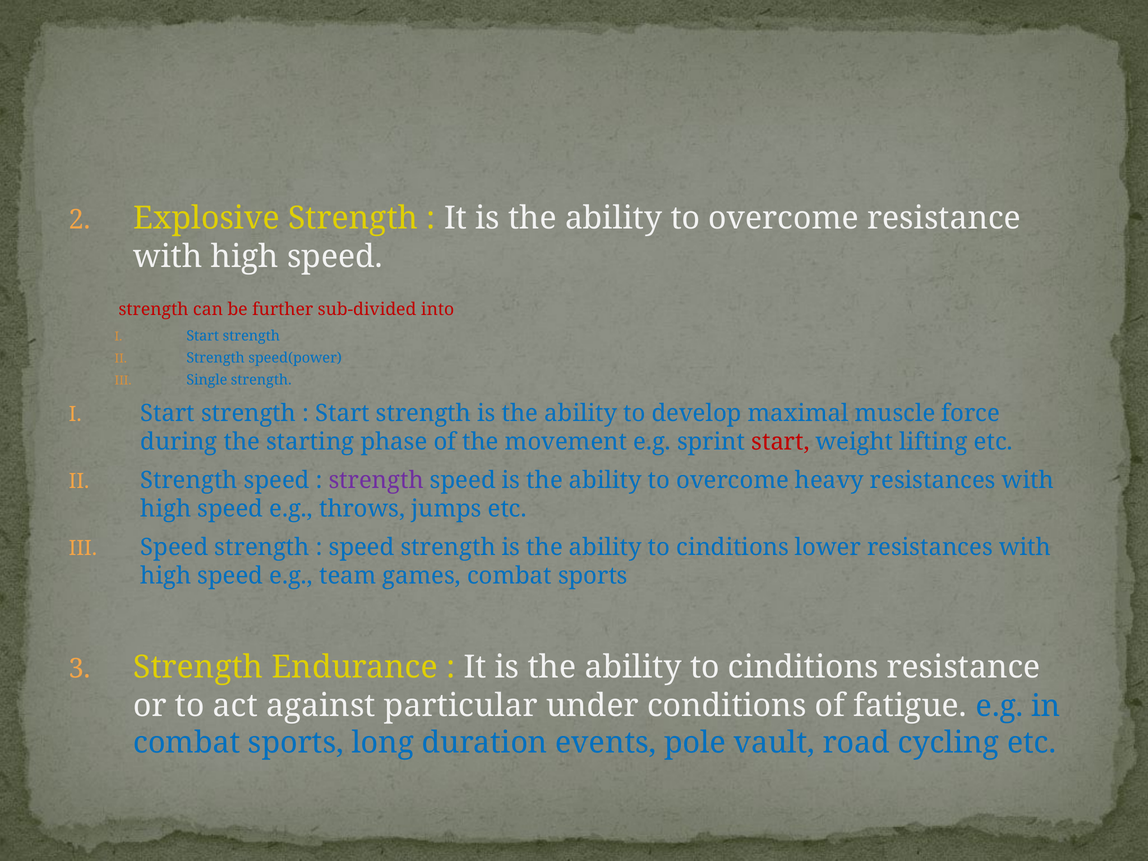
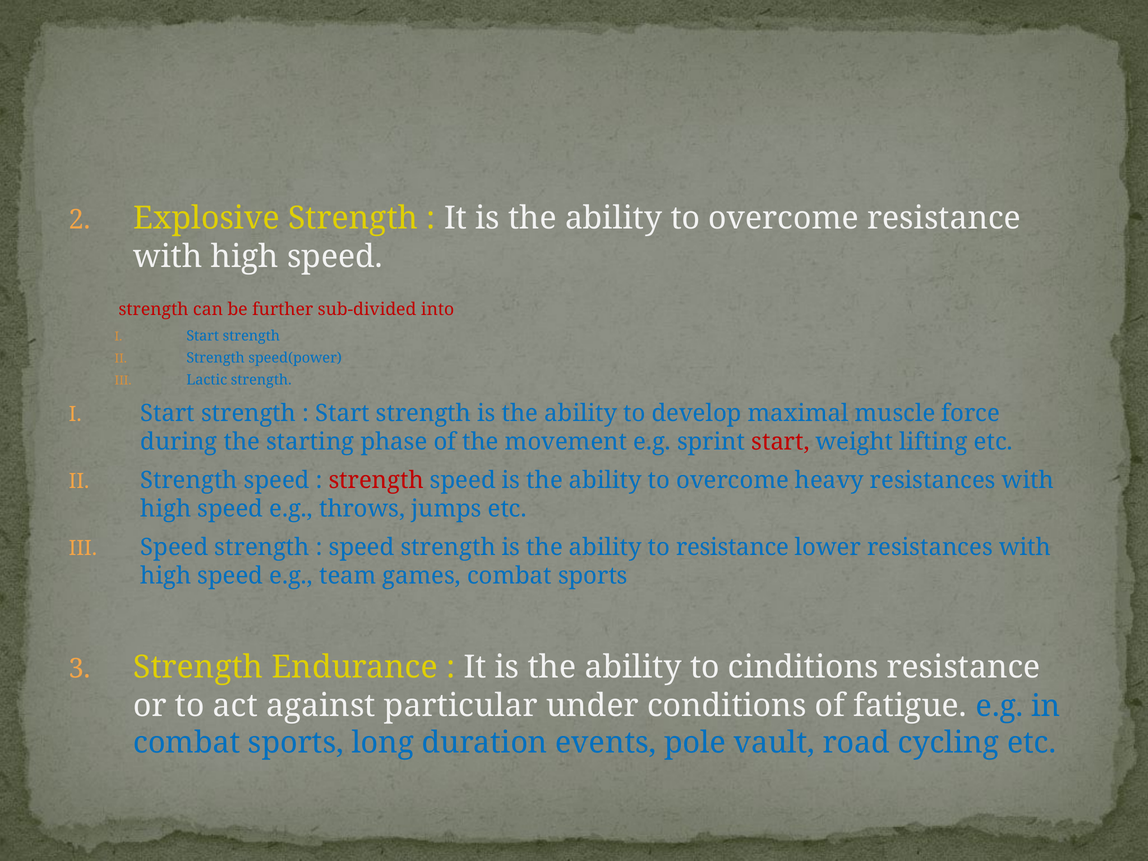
Single: Single -> Lactic
strength at (376, 480) colour: purple -> red
cinditions at (733, 547): cinditions -> resistance
